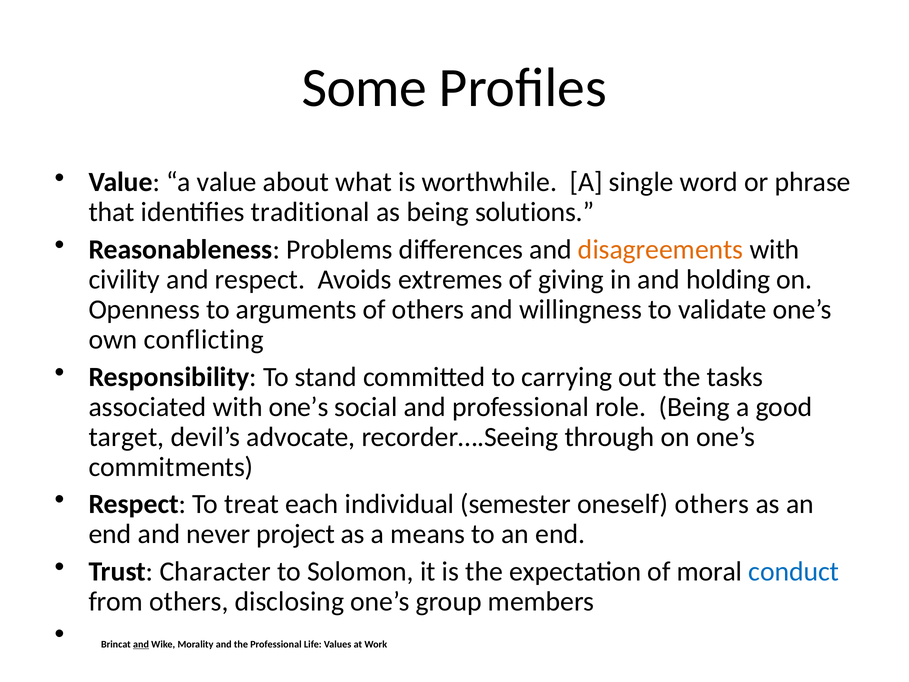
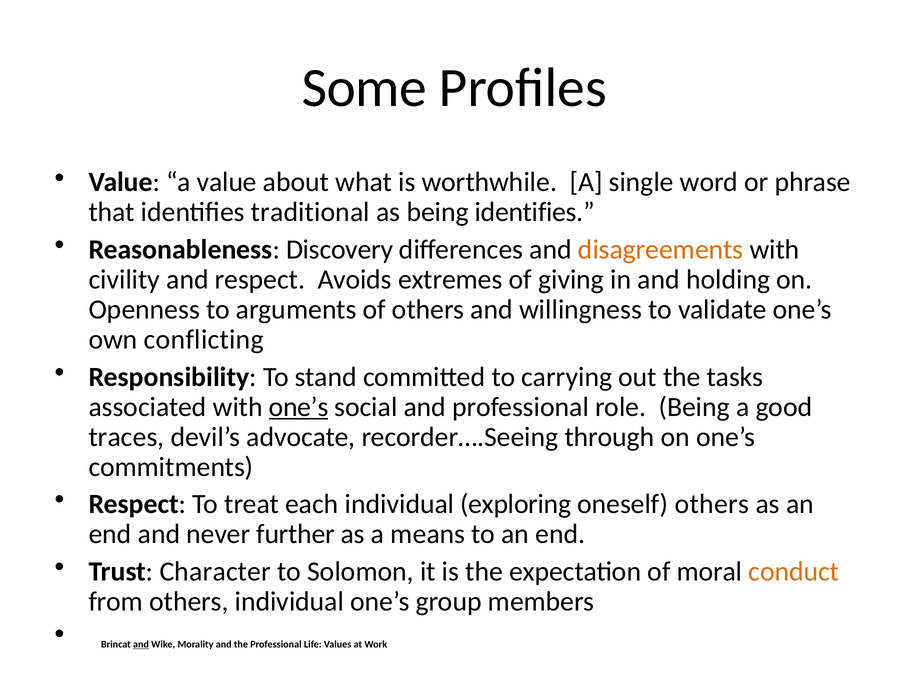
being solutions: solutions -> identifies
Problems: Problems -> Discovery
one’s at (299, 407) underline: none -> present
target: target -> traces
semester: semester -> exploring
project: project -> further
conduct colour: blue -> orange
others disclosing: disclosing -> individual
